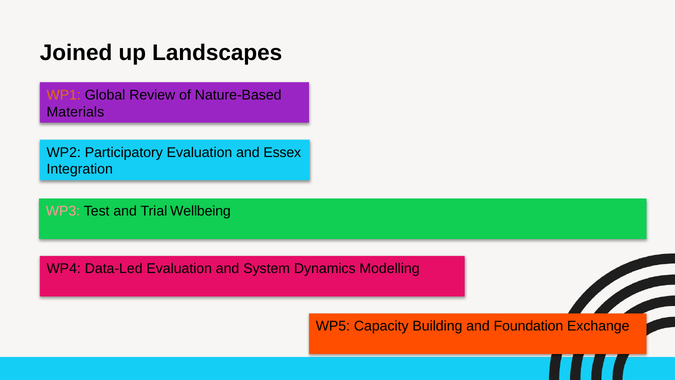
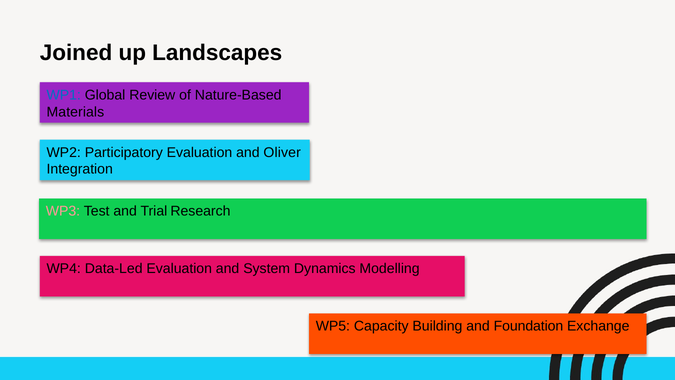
WP1 colour: orange -> blue
Essex: Essex -> Oliver
Wellbeing: Wellbeing -> Research
